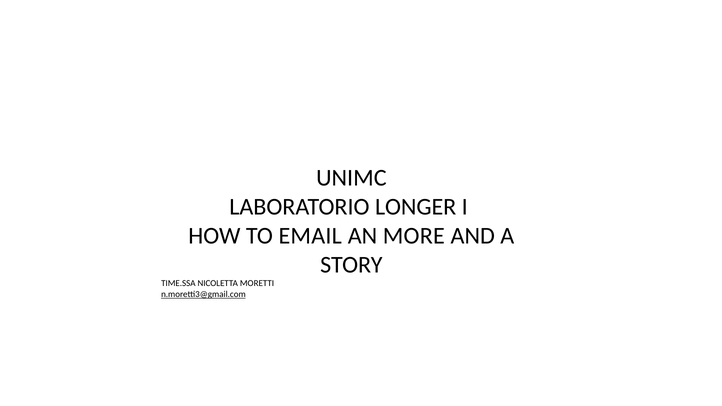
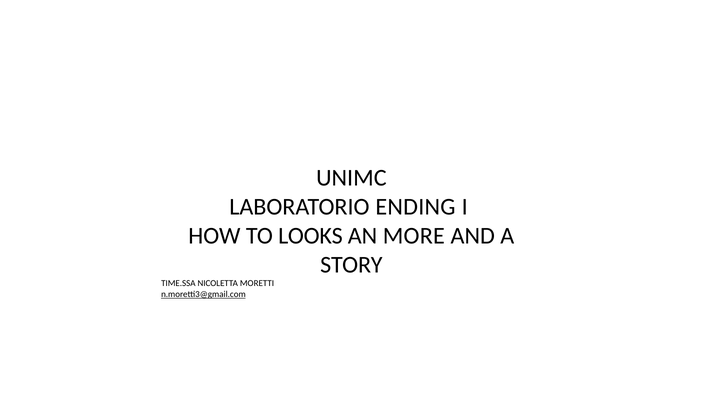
LONGER: LONGER -> ENDING
EMAIL: EMAIL -> LOOKS
